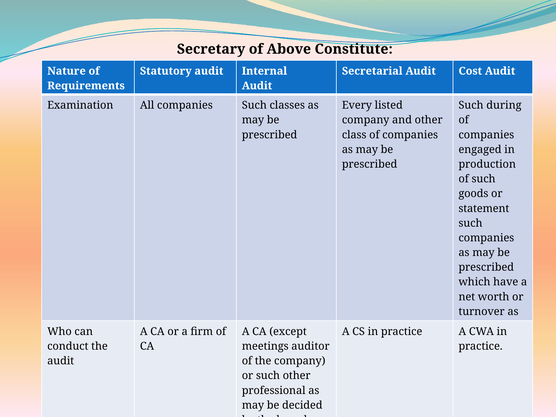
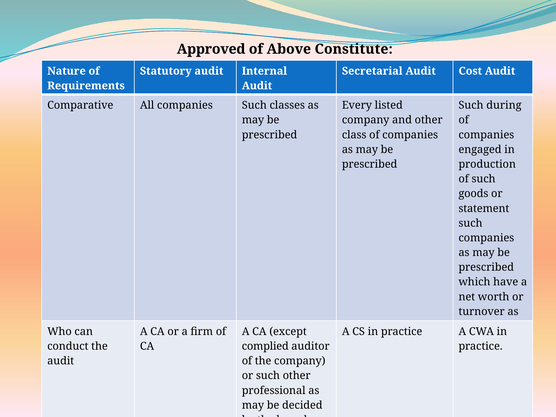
Secretary: Secretary -> Approved
Examination: Examination -> Comparative
meetings: meetings -> complied
